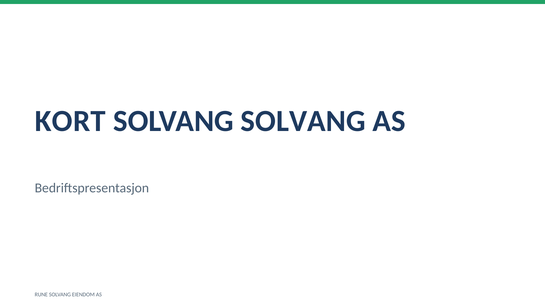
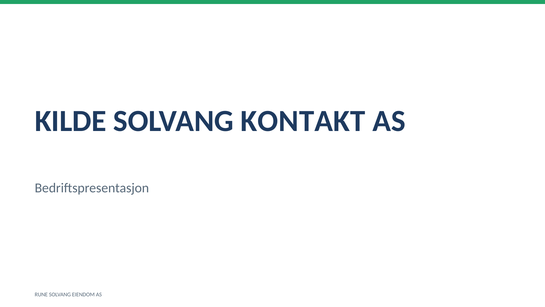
KORT: KORT -> KILDE
SOLVANG SOLVANG: SOLVANG -> KONTAKT
